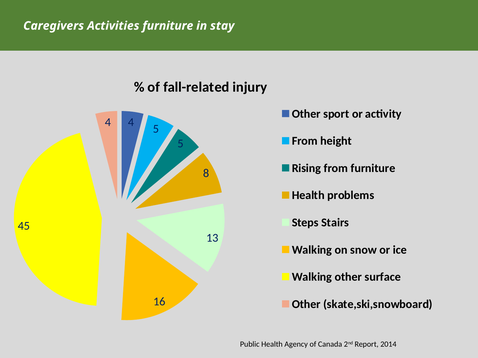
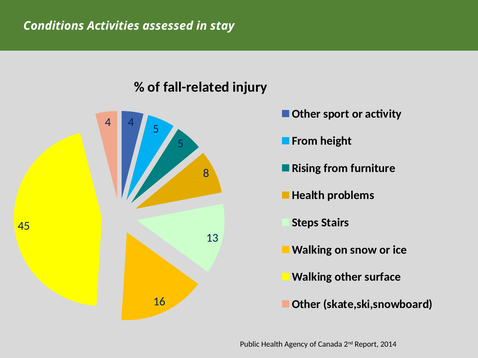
Caregivers: Caregivers -> Conditions
Activities furniture: furniture -> assessed
